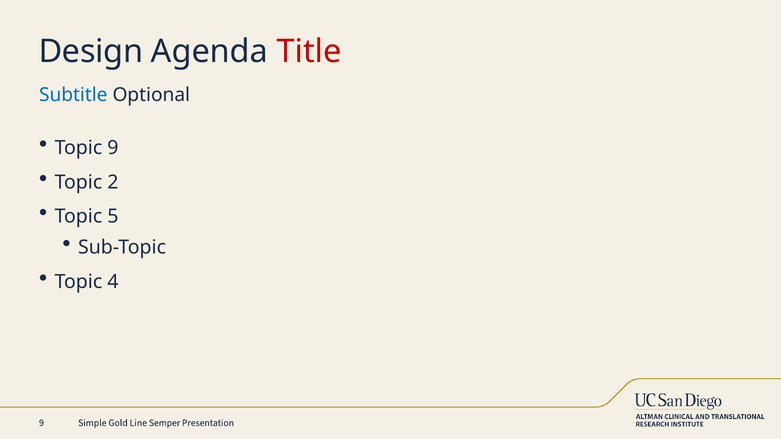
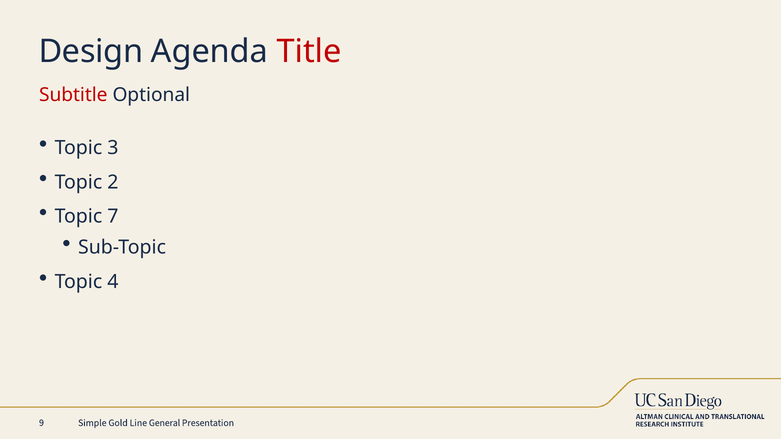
Subtitle colour: blue -> red
Topic 9: 9 -> 3
5: 5 -> 7
Semper: Semper -> General
